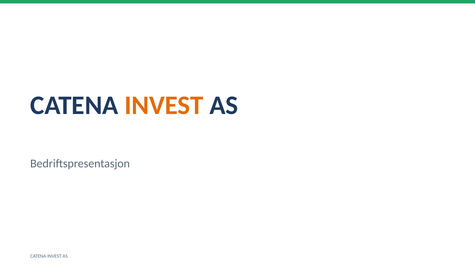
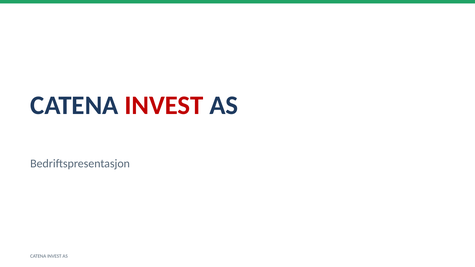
INVEST at (164, 105) colour: orange -> red
